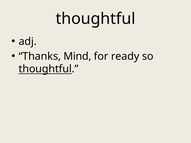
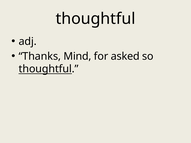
ready: ready -> asked
